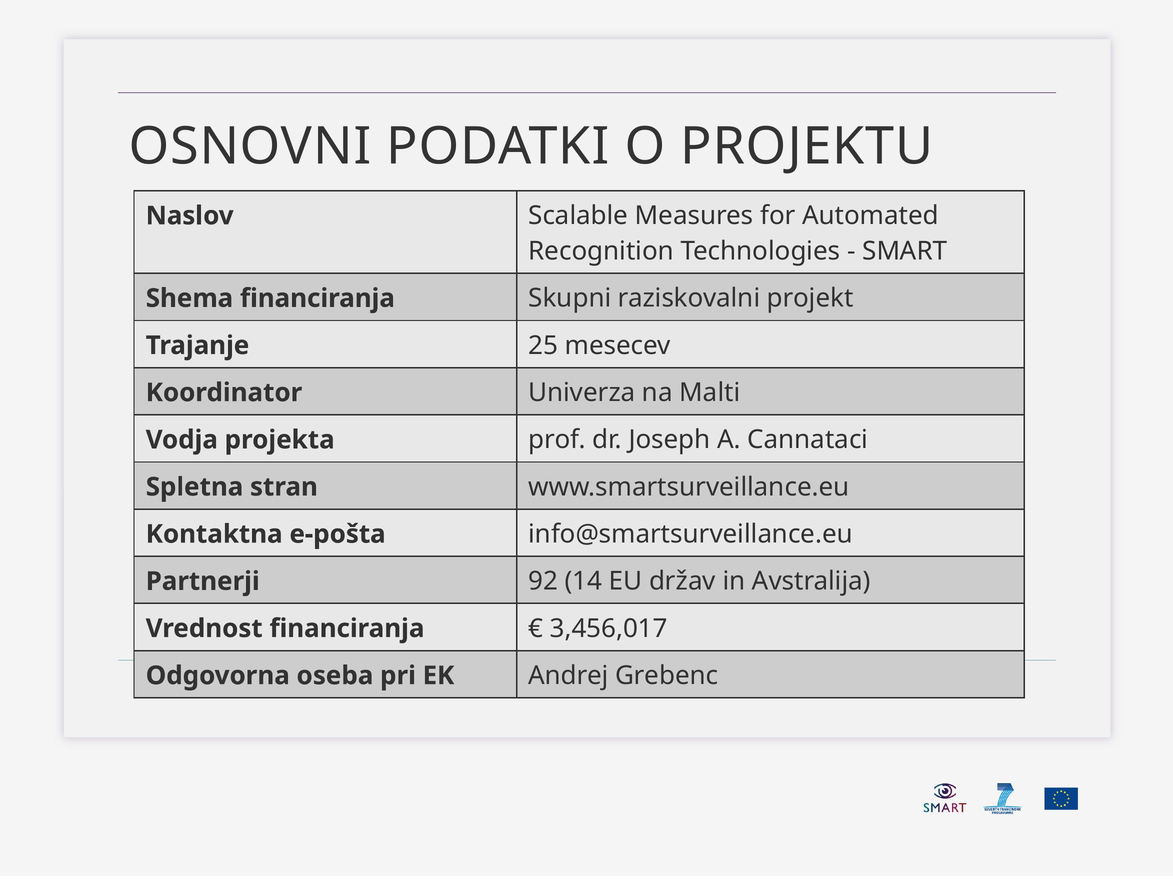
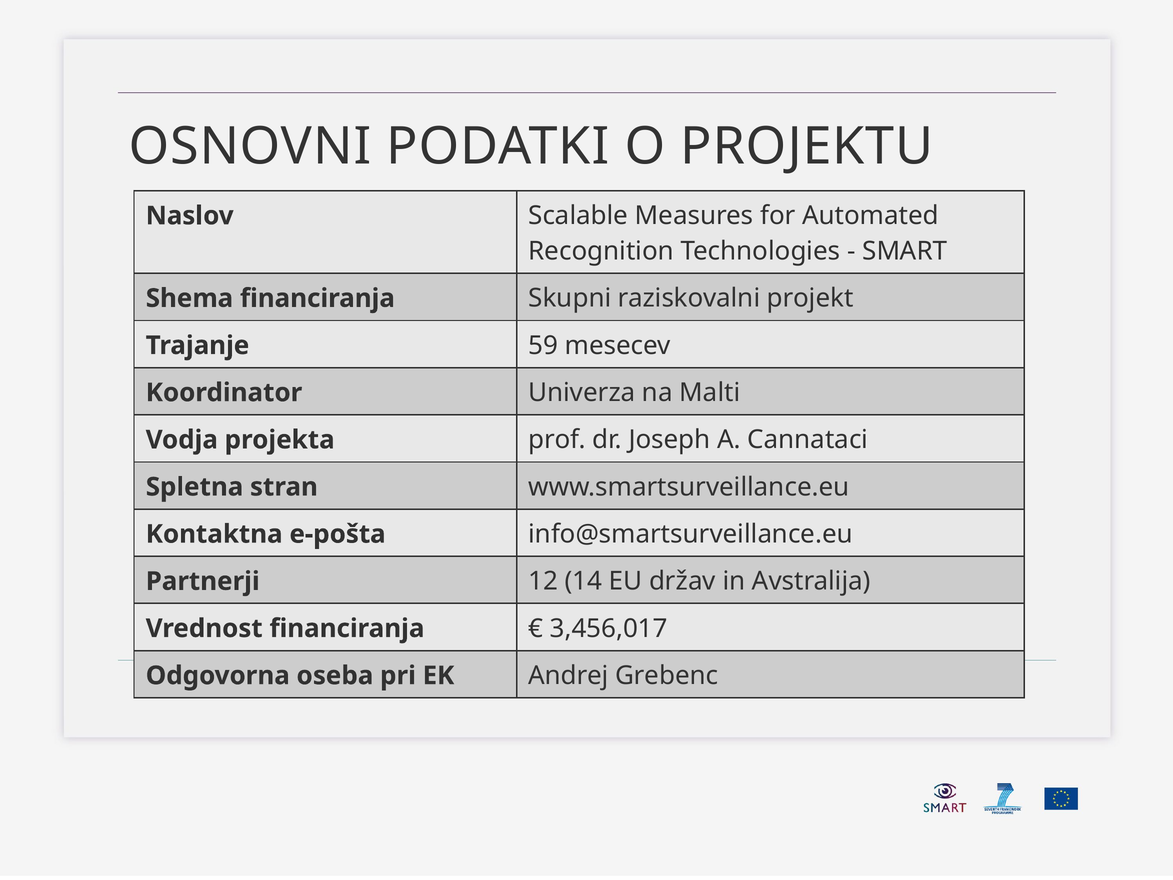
25: 25 -> 59
92: 92 -> 12
